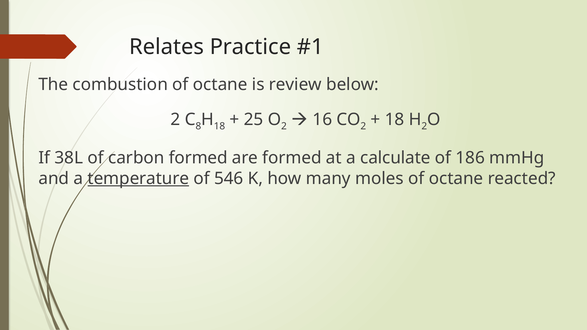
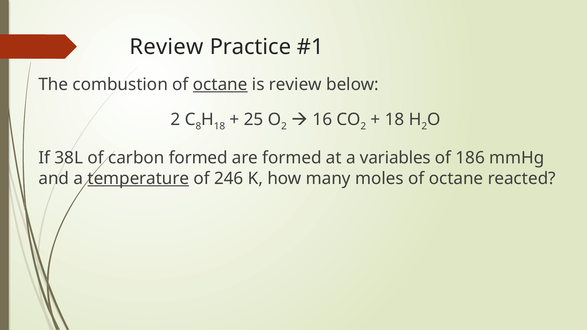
Relates at (167, 47): Relates -> Review
octane at (220, 85) underline: none -> present
calculate: calculate -> variables
546: 546 -> 246
